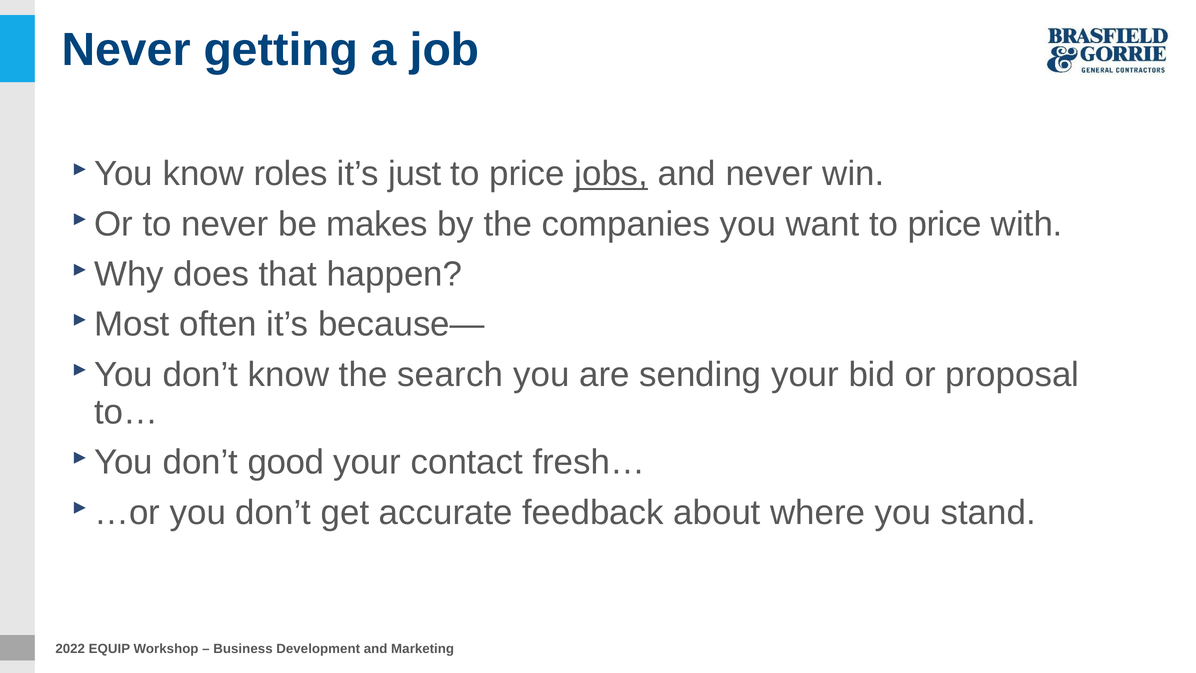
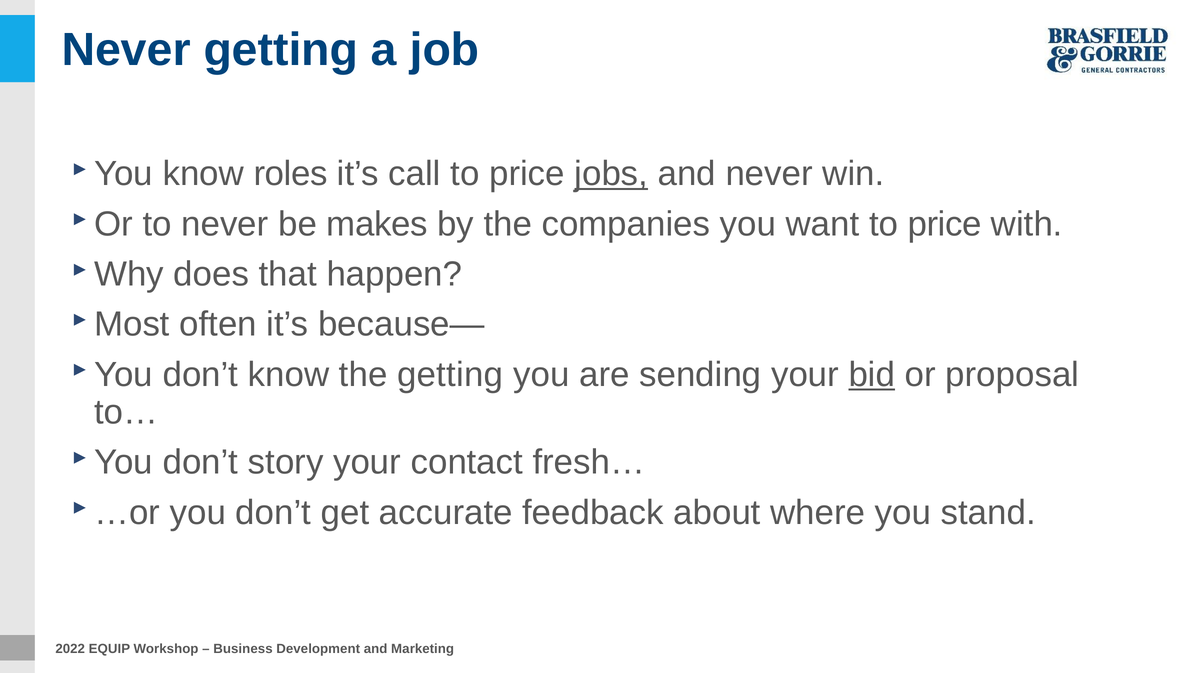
just: just -> call
the search: search -> getting
bid underline: none -> present
good: good -> story
